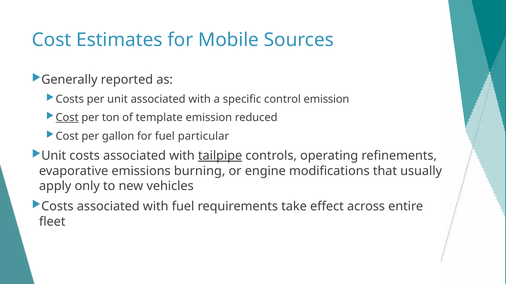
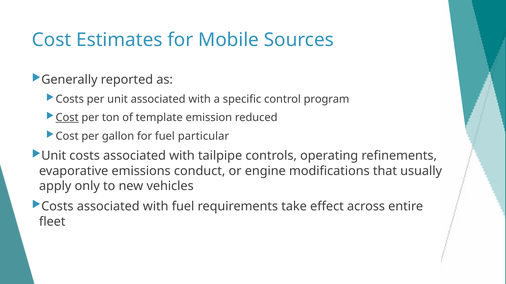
control emission: emission -> program
tailpipe underline: present -> none
burning: burning -> conduct
